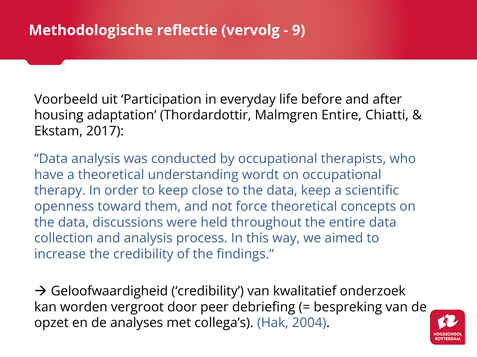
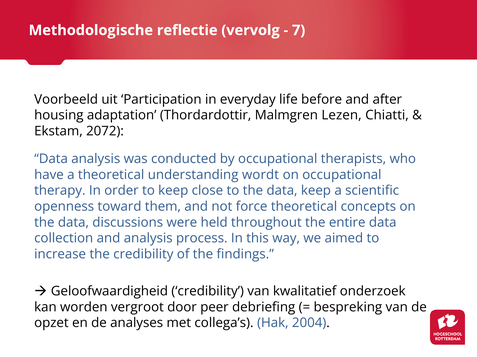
9: 9 -> 7
Malmgren Entire: Entire -> Lezen
2017: 2017 -> 2072
